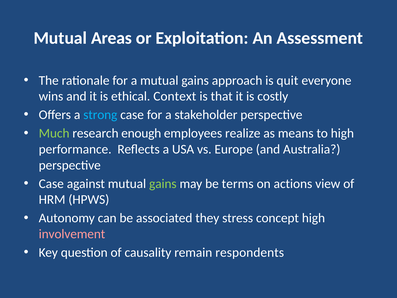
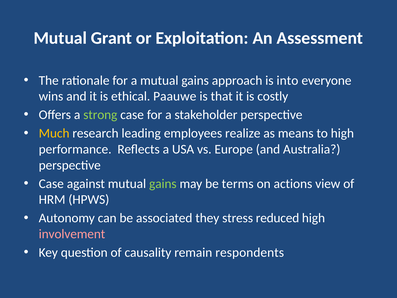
Areas: Areas -> Grant
quit: quit -> into
Context: Context -> Paauwe
strong colour: light blue -> light green
Much colour: light green -> yellow
enough: enough -> leading
concept: concept -> reduced
